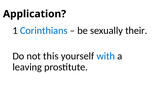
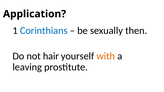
their: their -> then
this: this -> hair
with colour: blue -> orange
